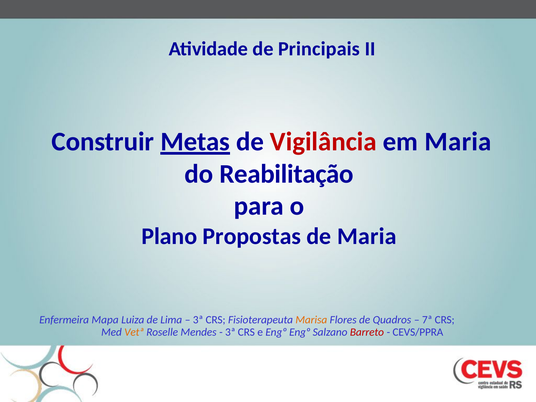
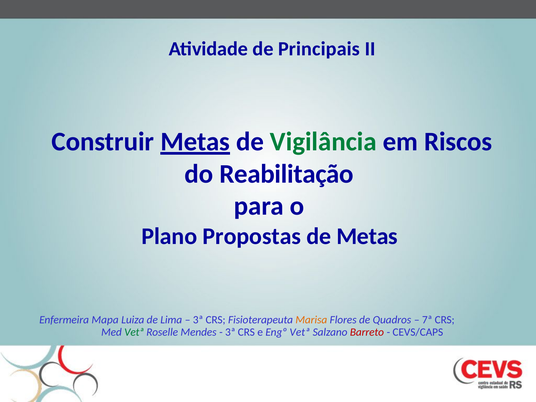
Vigilância colour: red -> green
em Maria: Maria -> Riscos
de Maria: Maria -> Metas
Vetª at (134, 332) colour: orange -> green
Engº Engº: Engº -> Vetª
CEVS/PPRA: CEVS/PPRA -> CEVS/CAPS
